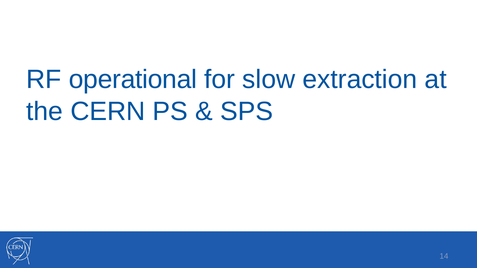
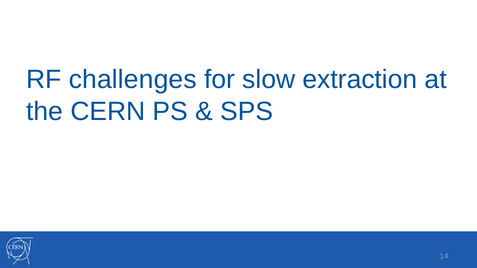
operational: operational -> challenges
